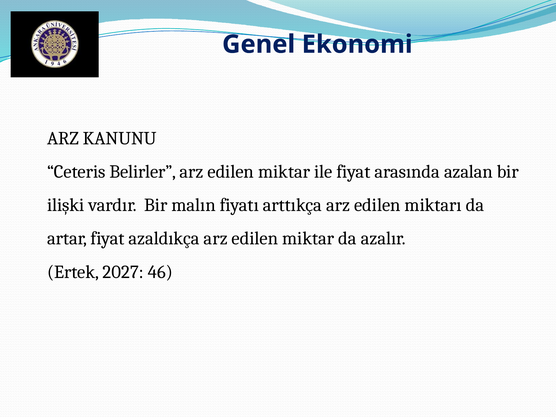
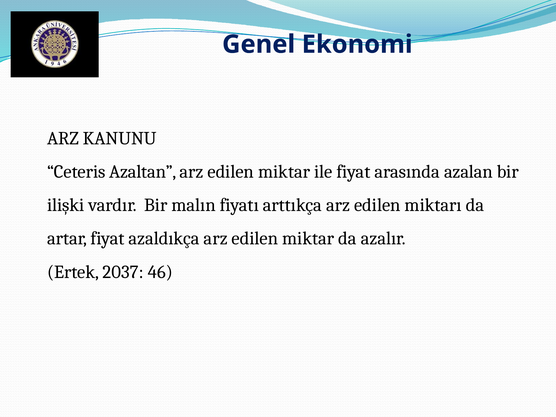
Belirler: Belirler -> Azaltan
2027: 2027 -> 2037
